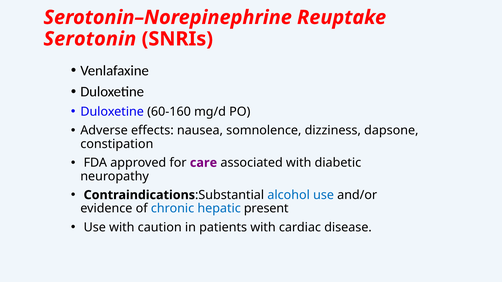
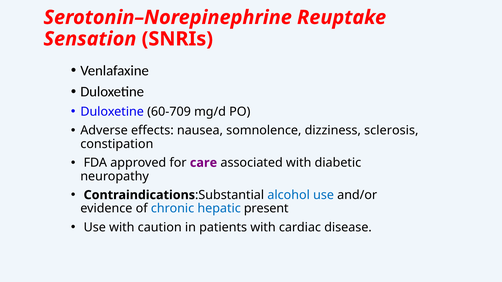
Serotonin: Serotonin -> Sensation
60-160: 60-160 -> 60-709
dapsone: dapsone -> sclerosis
